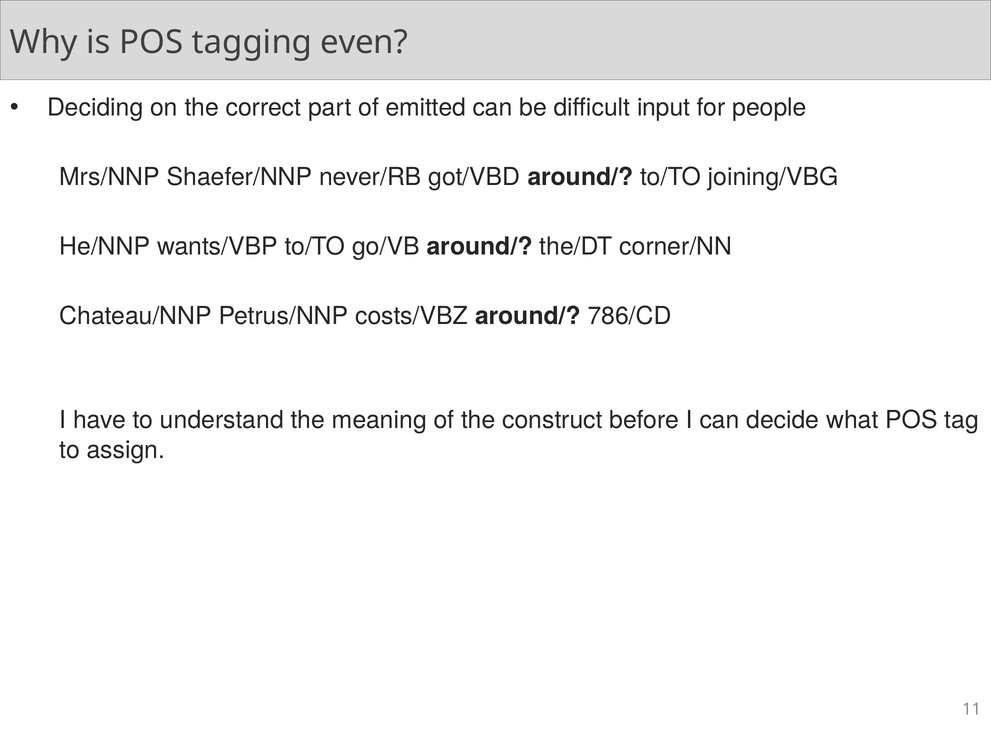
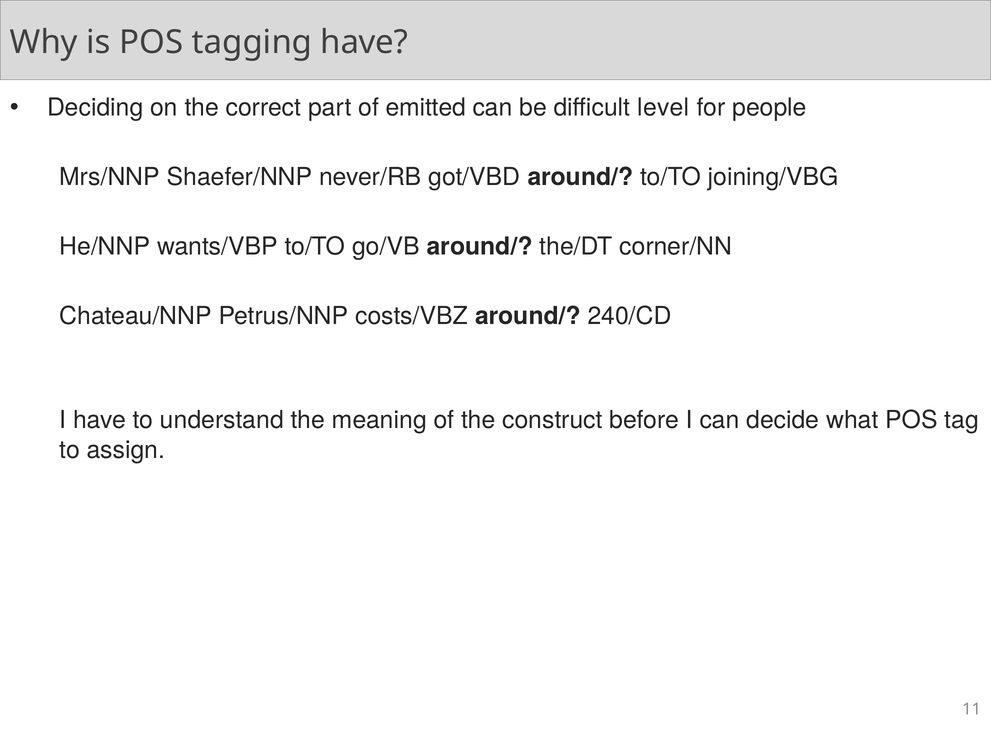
tagging even: even -> have
input: input -> level
786/CD: 786/CD -> 240/CD
